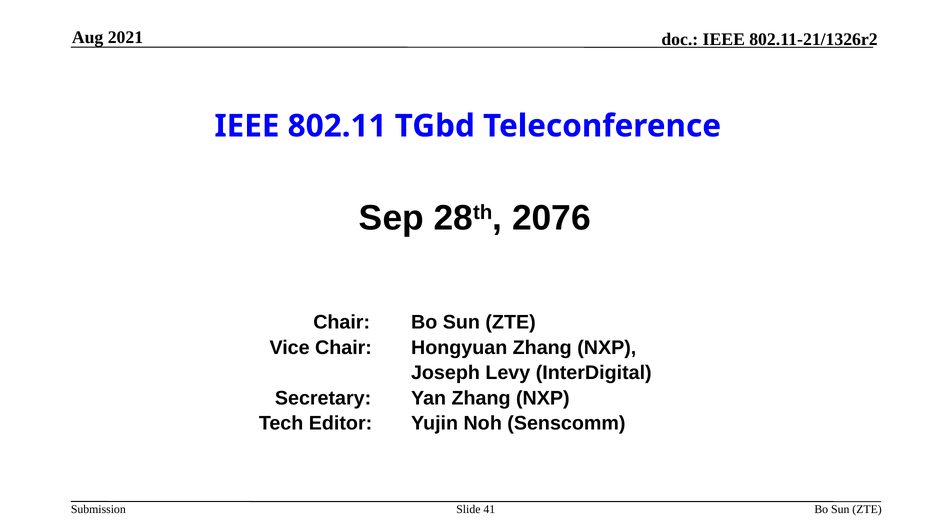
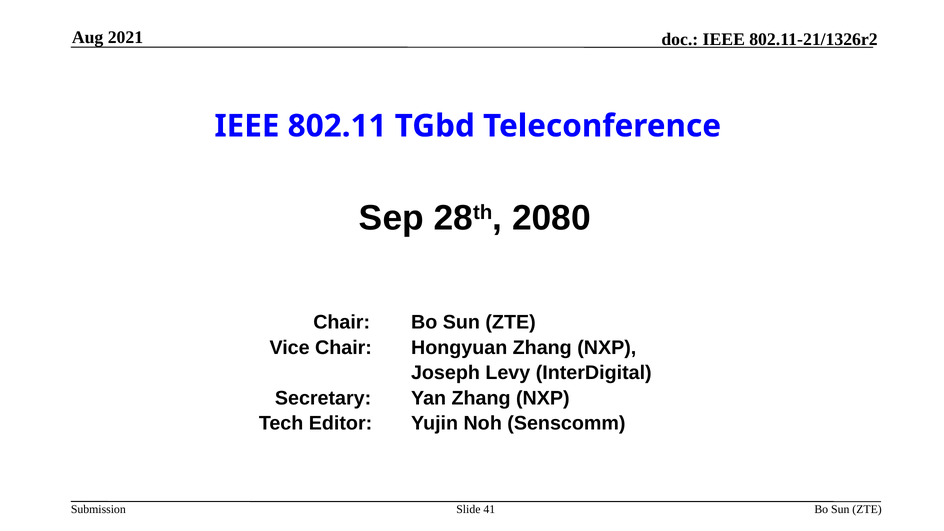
2076: 2076 -> 2080
